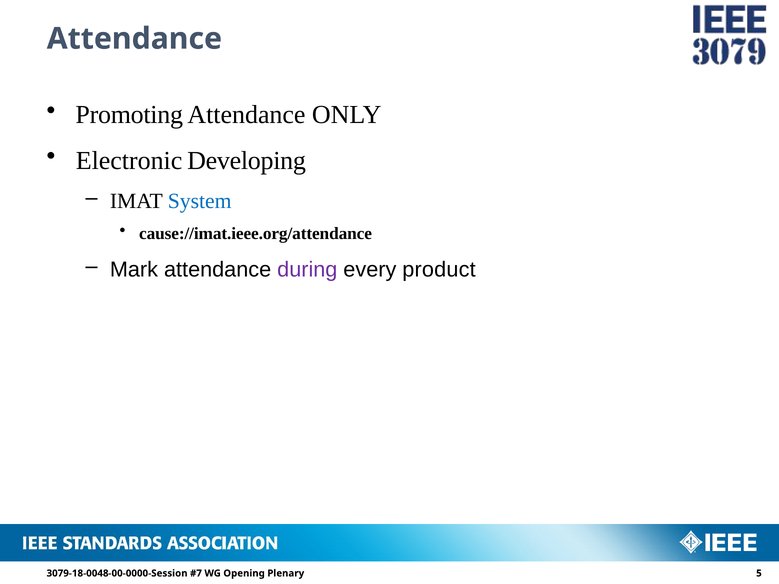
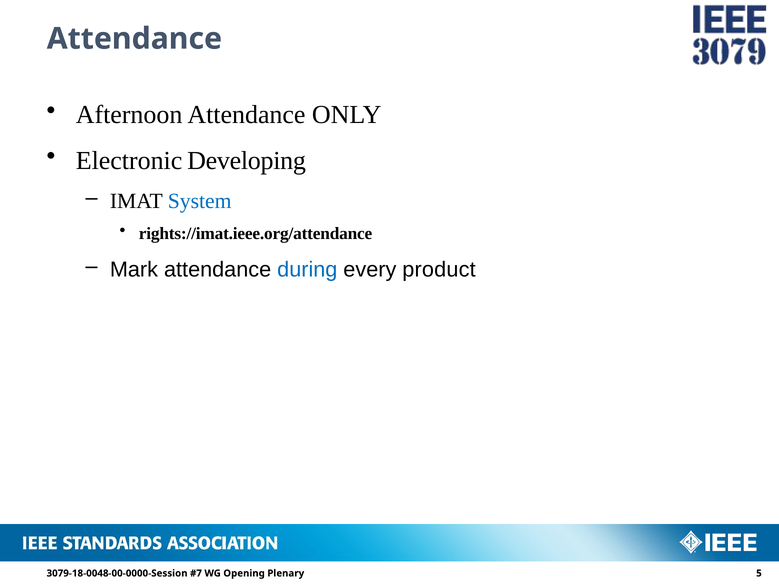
Promoting: Promoting -> Afternoon
cause://imat.ieee.org/attendance: cause://imat.ieee.org/attendance -> rights://imat.ieee.org/attendance
during colour: purple -> blue
